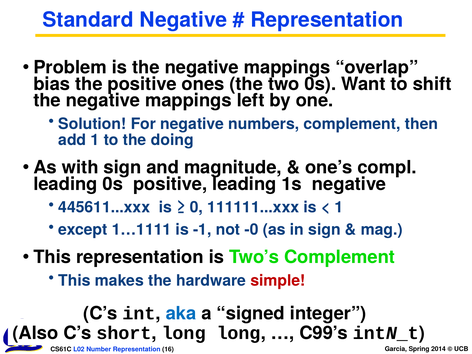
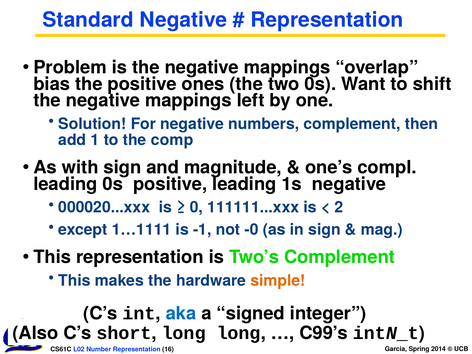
doing: doing -> comp
445611...xxx: 445611...xxx -> 000020...xxx
1 at (339, 207): 1 -> 2
simple colour: red -> orange
